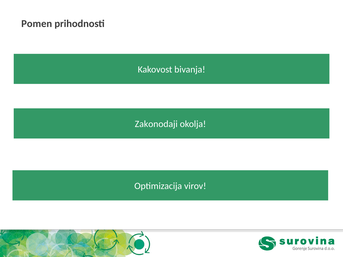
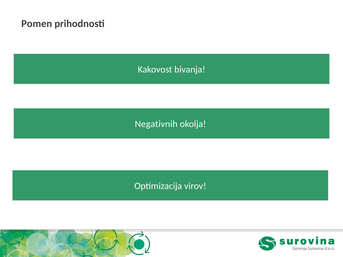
Zakonodaji: Zakonodaji -> Negativnih
